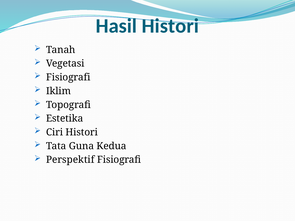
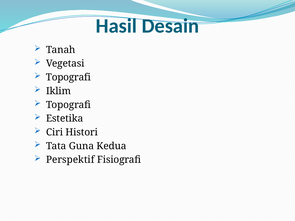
Hasil Histori: Histori -> Desain
Fisiografi at (68, 77): Fisiografi -> Topografi
